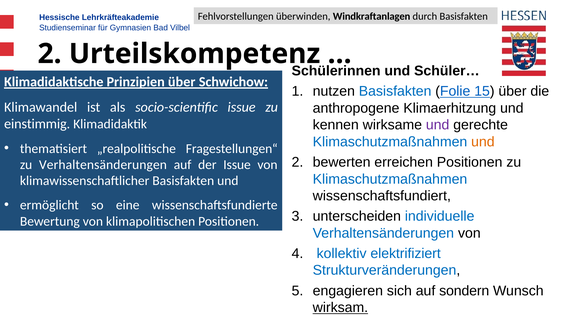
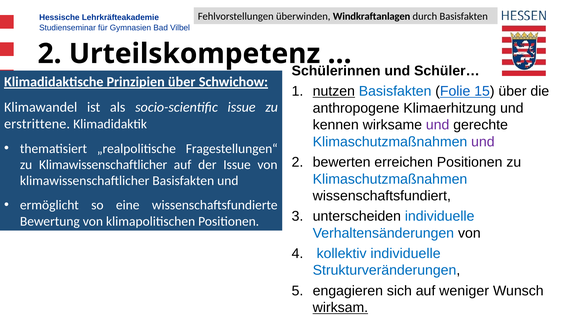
nutzen underline: none -> present
einstimmig: einstimmig -> erstrittene
und at (483, 142) colour: orange -> purple
zu Verhaltensänderungen: Verhaltensänderungen -> Klimawissenschaftlicher
kollektiv elektrifiziert: elektrifiziert -> individuelle
sondern: sondern -> weniger
